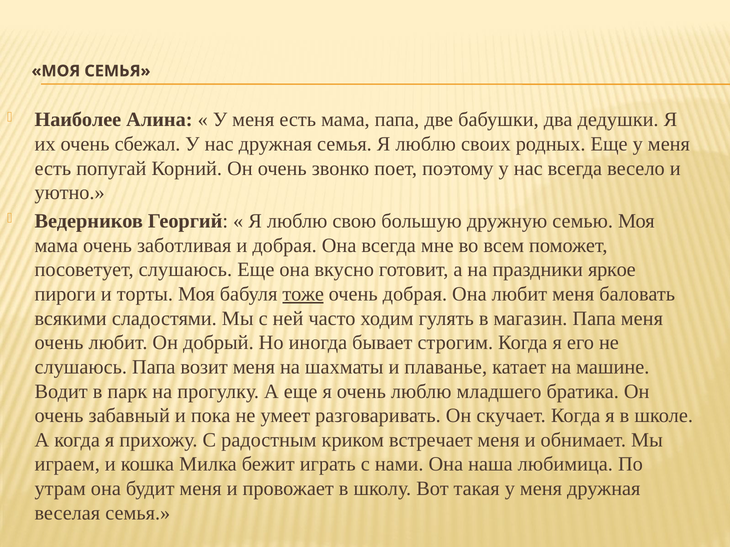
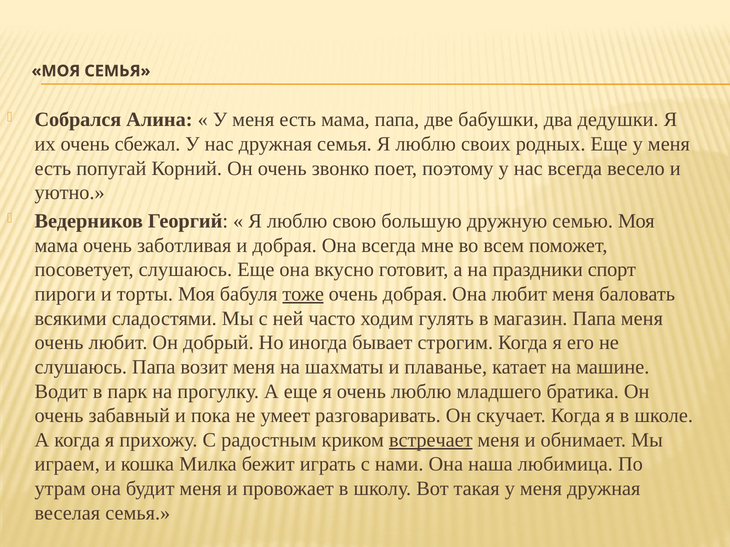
Наиболее: Наиболее -> Собрался
яркое: яркое -> спорт
встречает underline: none -> present
